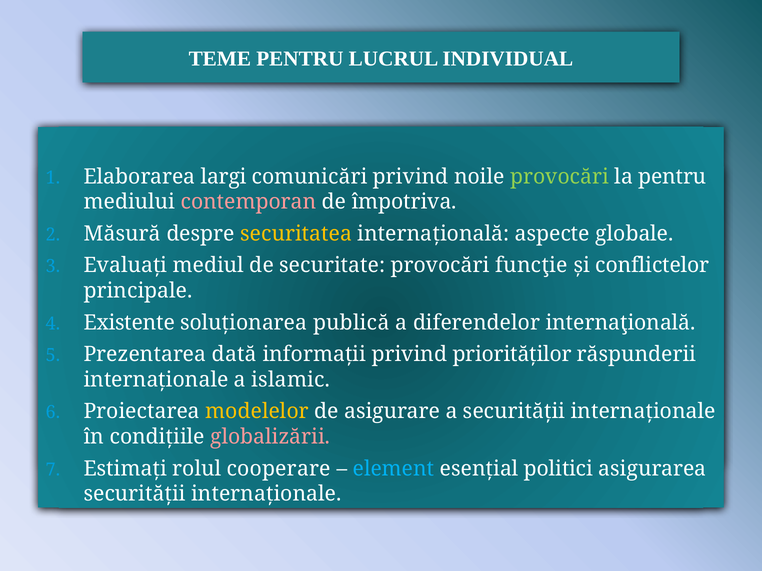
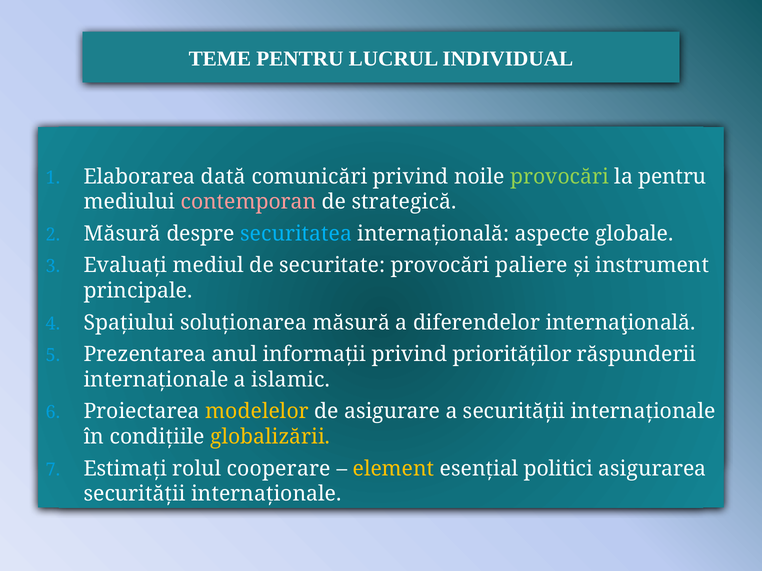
largi: largi -> dată
împotriva: împotriva -> strategică
securitatea colour: yellow -> light blue
funcţie: funcţie -> paliere
conflictelor: conflictelor -> instrument
Existente: Existente -> Spațiului
soluționarea publică: publică -> măsură
dată: dată -> anul
globalizării colour: pink -> yellow
element colour: light blue -> yellow
